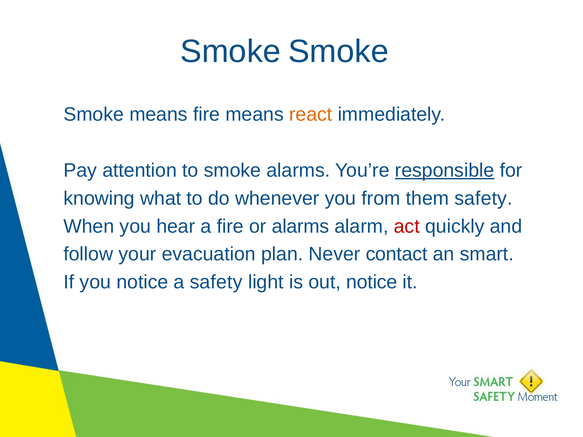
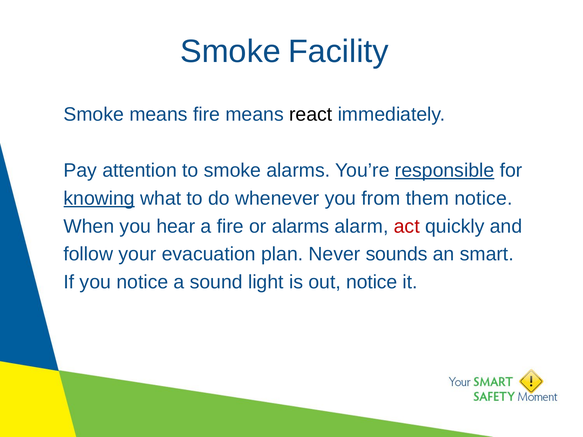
Smoke at (338, 51): Smoke -> Facility
react colour: orange -> black
knowing underline: none -> present
them safety: safety -> notice
contact: contact -> sounds
a safety: safety -> sound
